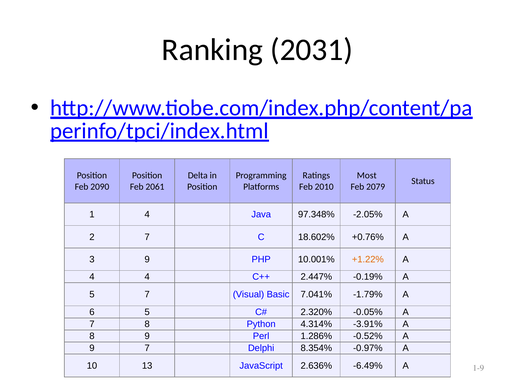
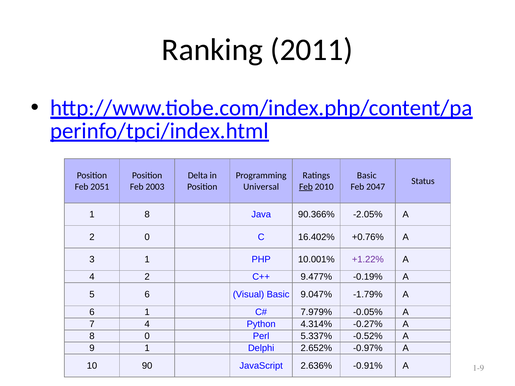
2031: 2031 -> 2011
Most at (367, 175): Most -> Basic
2090: 2090 -> 2051
2061: 2061 -> 2003
Platforms: Platforms -> Universal
Feb at (306, 187) underline: none -> present
2079: 2079 -> 2047
1 4: 4 -> 8
97.348%: 97.348% -> 90.366%
2 7: 7 -> 0
18.602%: 18.602% -> 16.402%
3 9: 9 -> 1
+1.22% colour: orange -> purple
4 4: 4 -> 2
2.447%: 2.447% -> 9.477%
5 7: 7 -> 6
7.041%: 7.041% -> 9.047%
6 5: 5 -> 1
2.320%: 2.320% -> 7.979%
7 8: 8 -> 4
-3.91%: -3.91% -> -0.27%
8 9: 9 -> 0
1.286%: 1.286% -> 5.337%
9 7: 7 -> 1
8.354%: 8.354% -> 2.652%
13: 13 -> 90
-6.49%: -6.49% -> -0.91%
